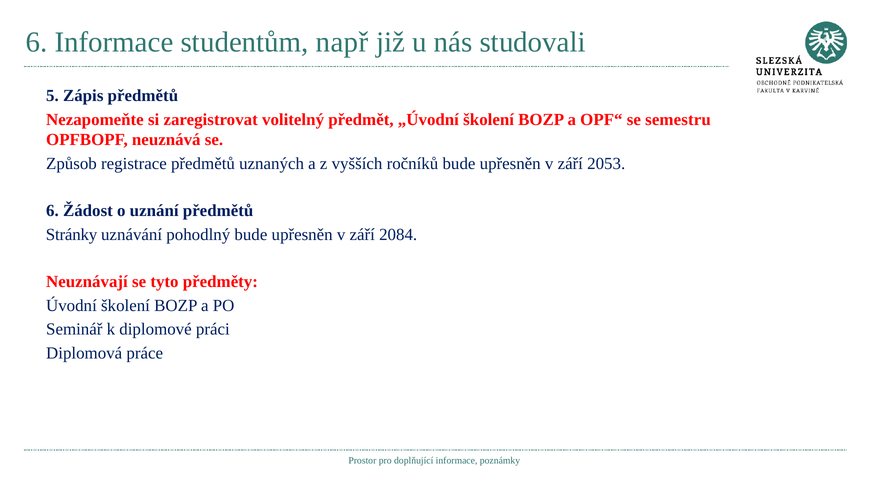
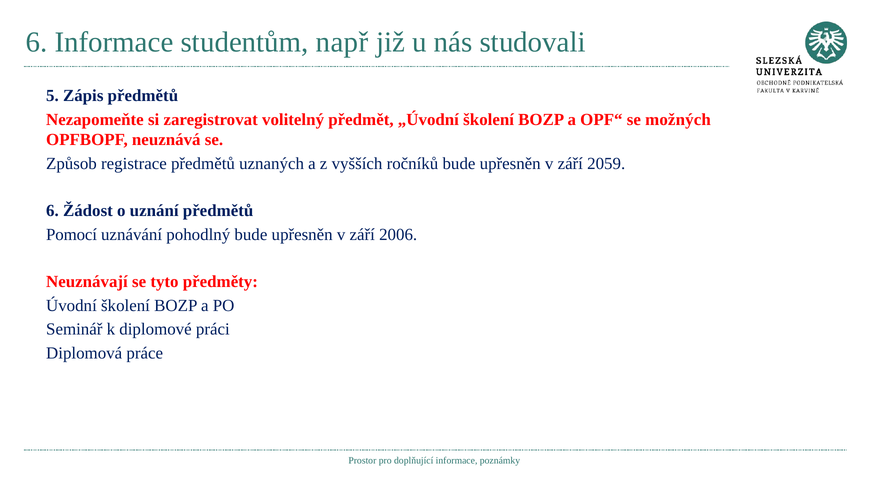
semestru: semestru -> možných
2053: 2053 -> 2059
Stránky: Stránky -> Pomocí
2084: 2084 -> 2006
